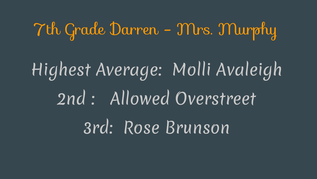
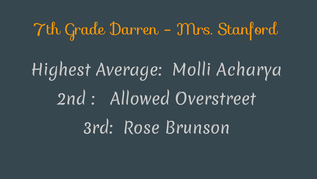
Murphy: Murphy -> Stanford
Avaleigh: Avaleigh -> Acharya
